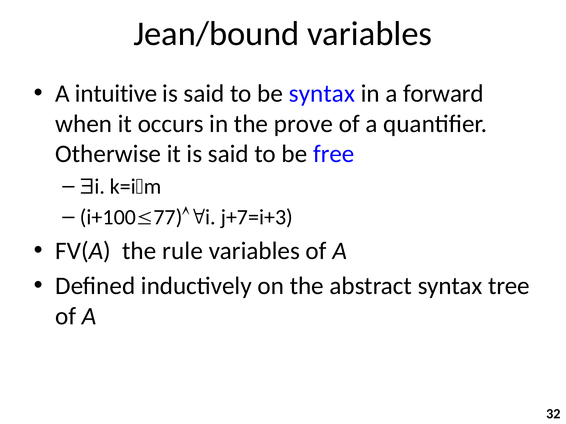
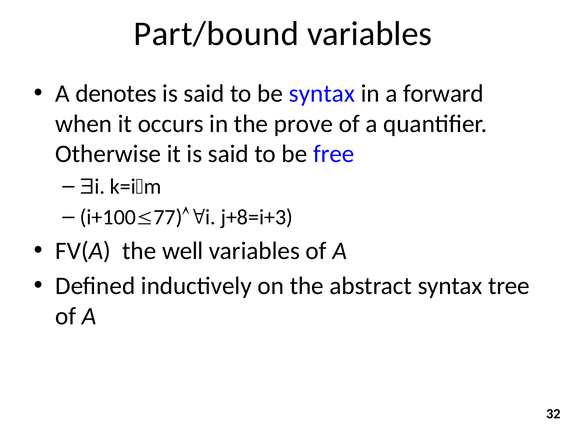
Jean/bound: Jean/bound -> Part/bound
intuitive: intuitive -> denotes
j+7=i+3: j+7=i+3 -> j+8=i+3
rule: rule -> well
